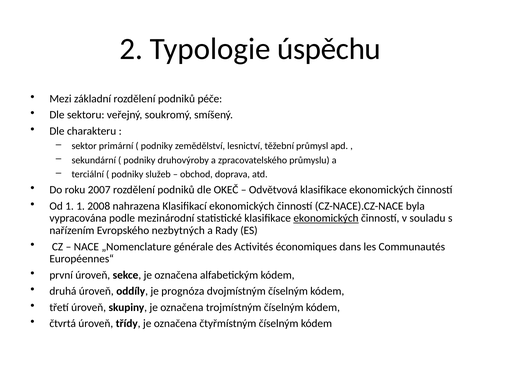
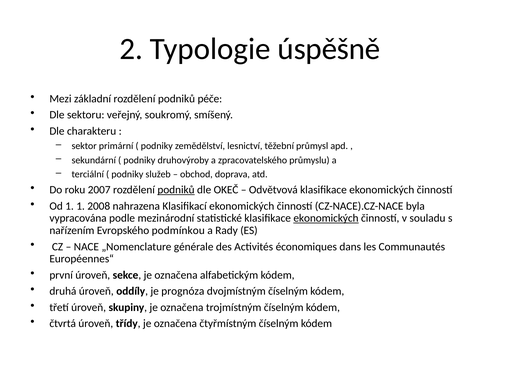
úspěchu: úspěchu -> úspěšně
podniků at (176, 190) underline: none -> present
nezbytných: nezbytných -> podmínkou
